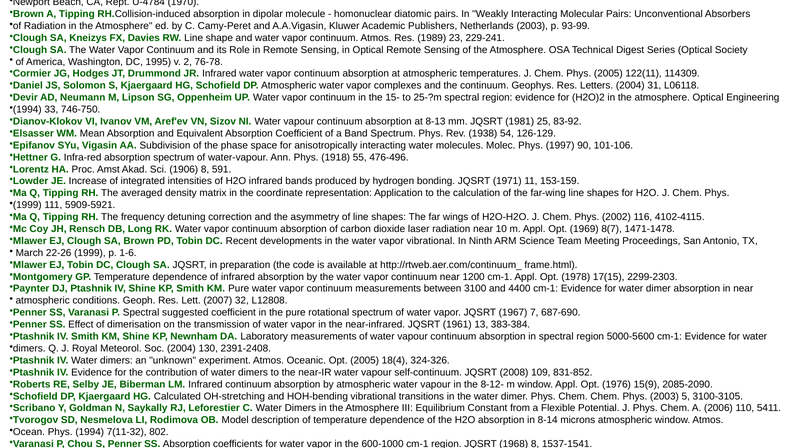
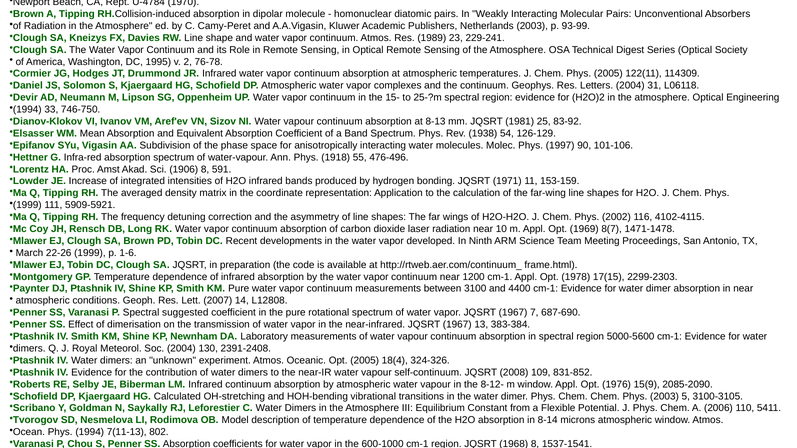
vapor vibrational: vibrational -> developed
2007 32: 32 -> 14
near-infrared JQSRT 1961: 1961 -> 1967
7(11-32: 7(11-32 -> 7(11-13
